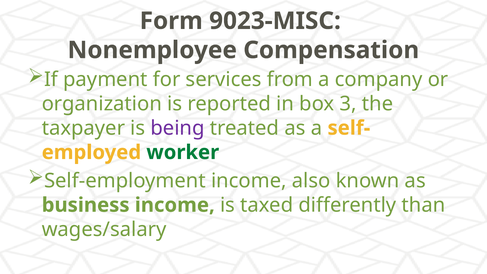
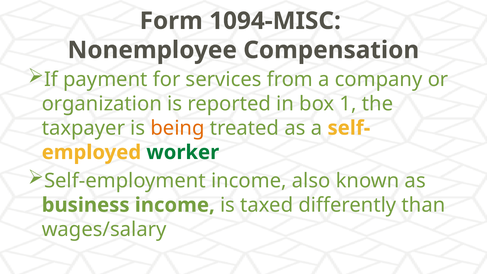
9023-MISC: 9023-MISC -> 1094-MISC
3: 3 -> 1
being colour: purple -> orange
